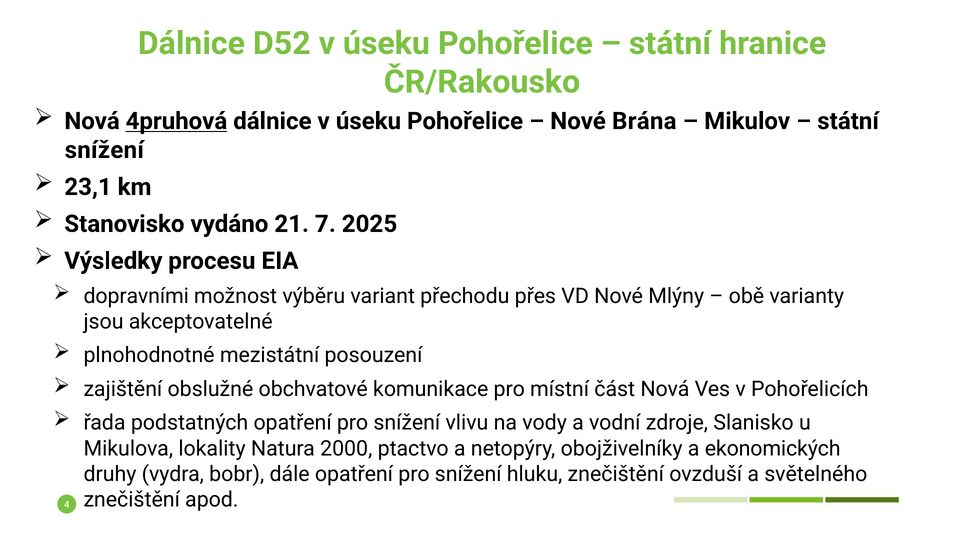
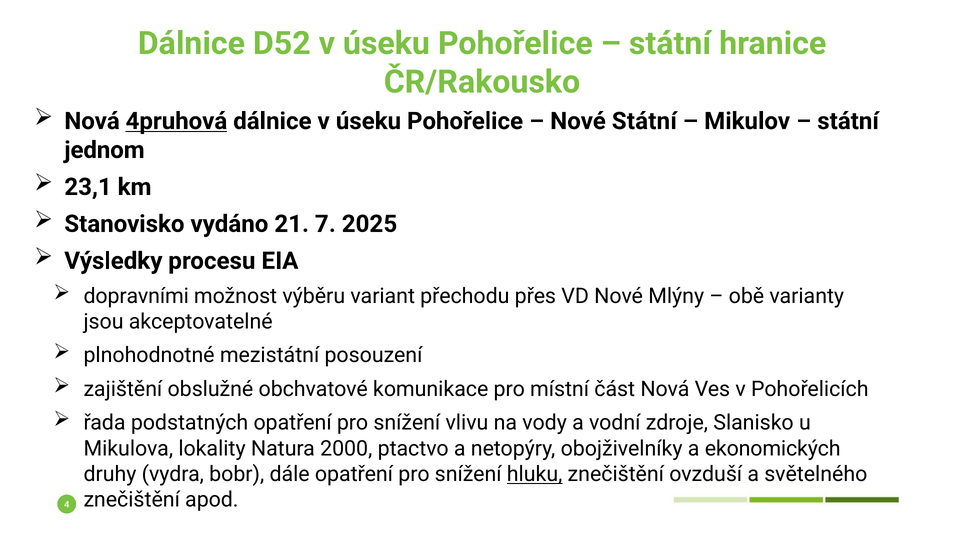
Nové Brána: Brána -> Státní
snížení at (104, 150): snížení -> jednom
hluku underline: none -> present
